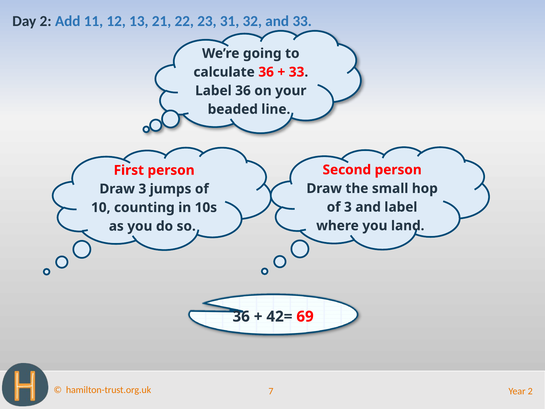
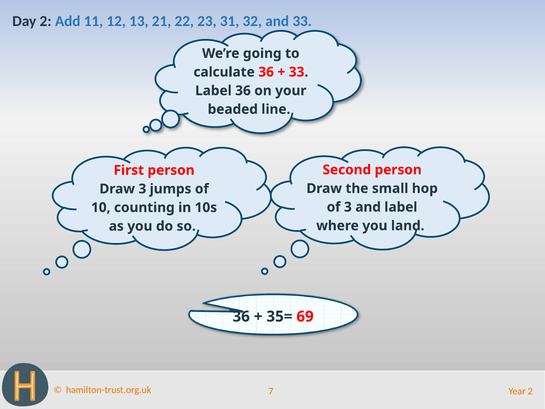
42=: 42= -> 35=
